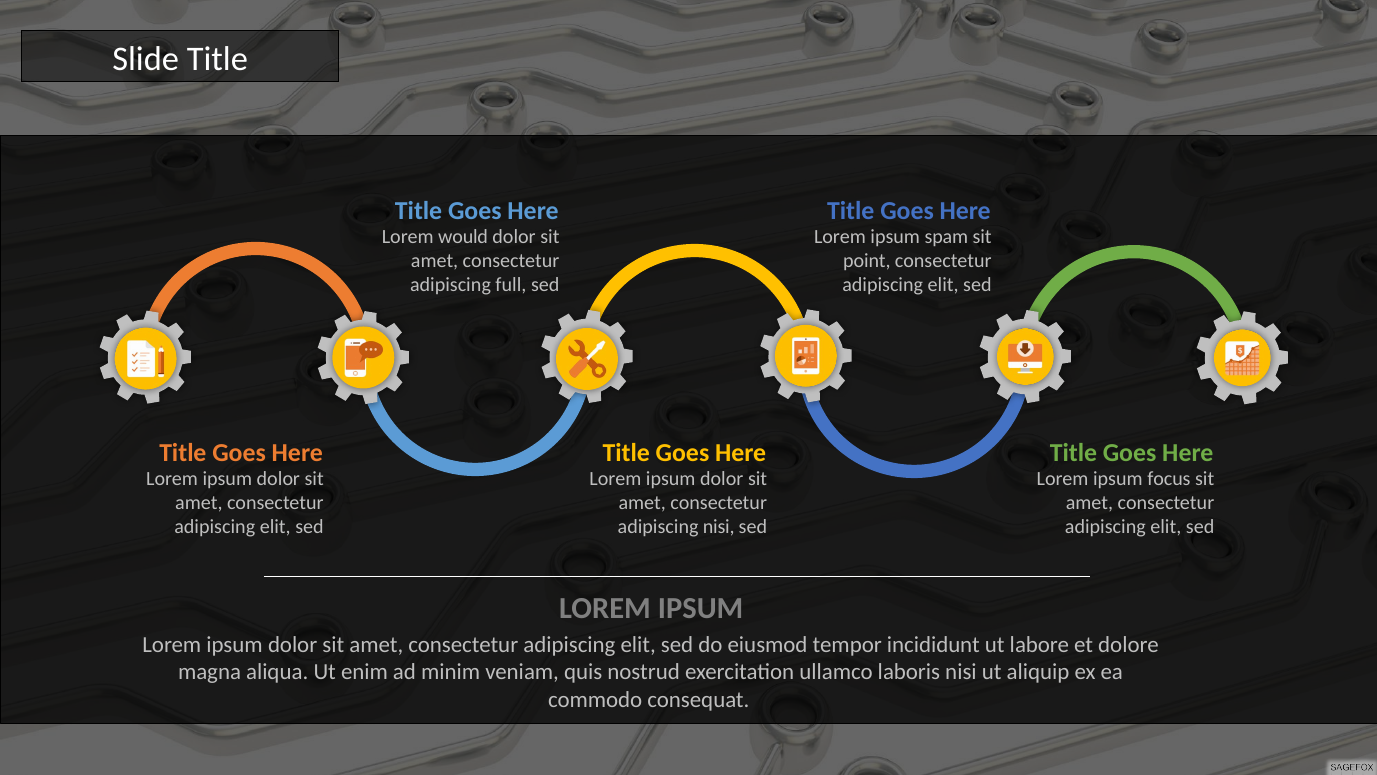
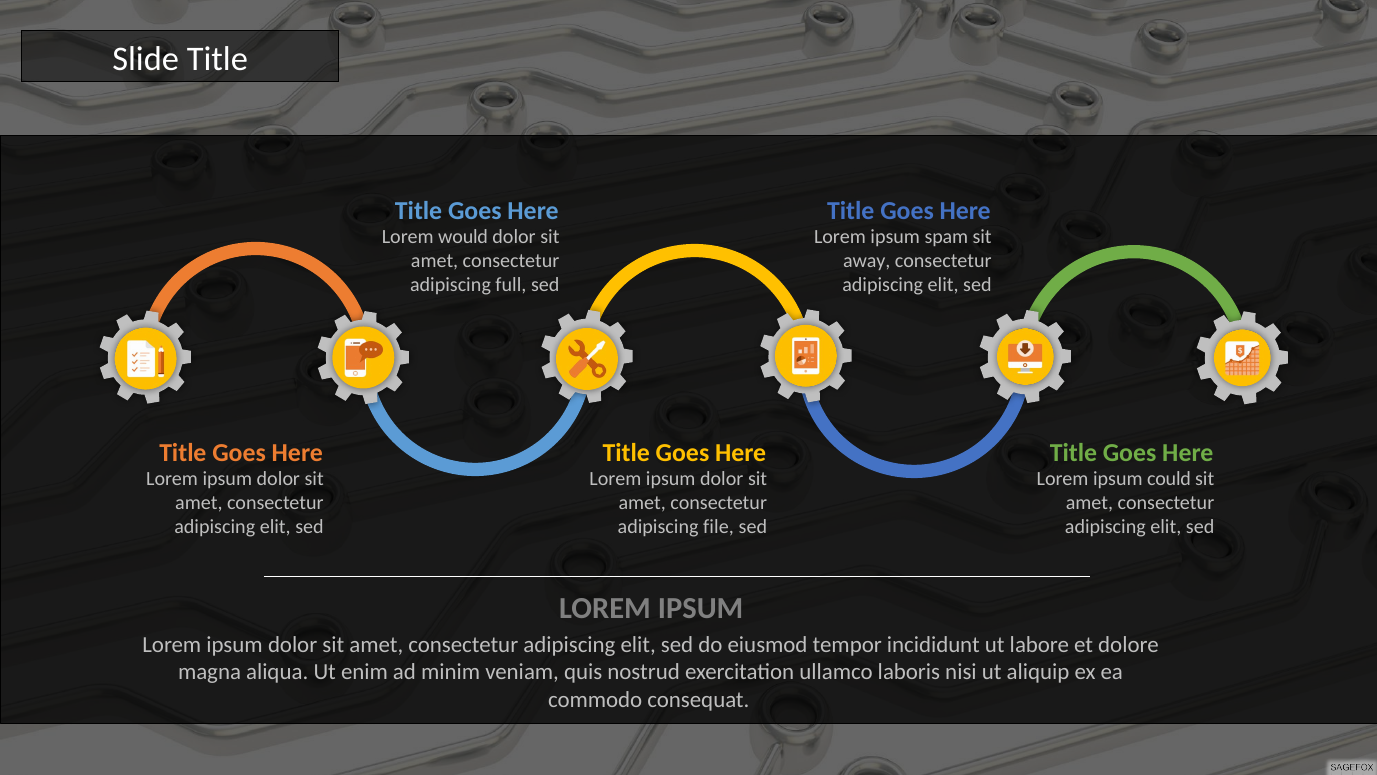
point: point -> away
focus: focus -> could
adipiscing nisi: nisi -> file
